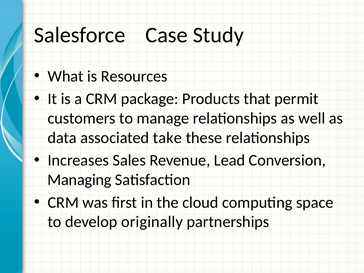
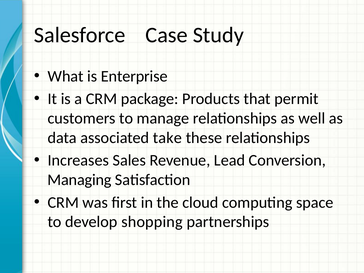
Resources: Resources -> Enterprise
originally: originally -> shopping
